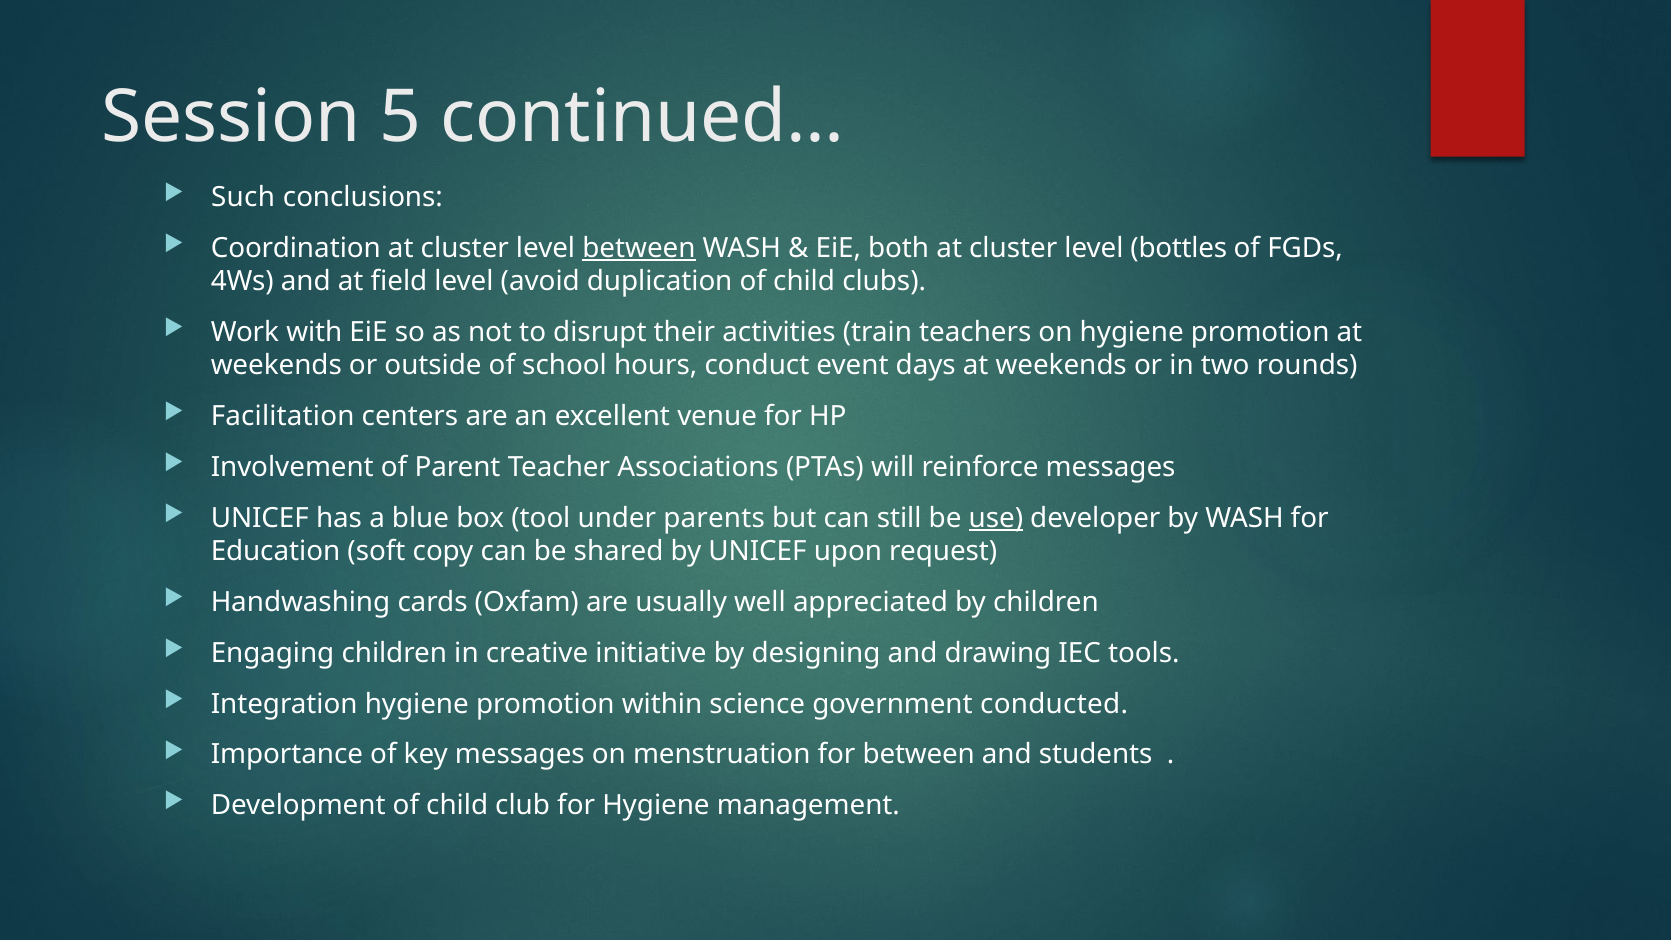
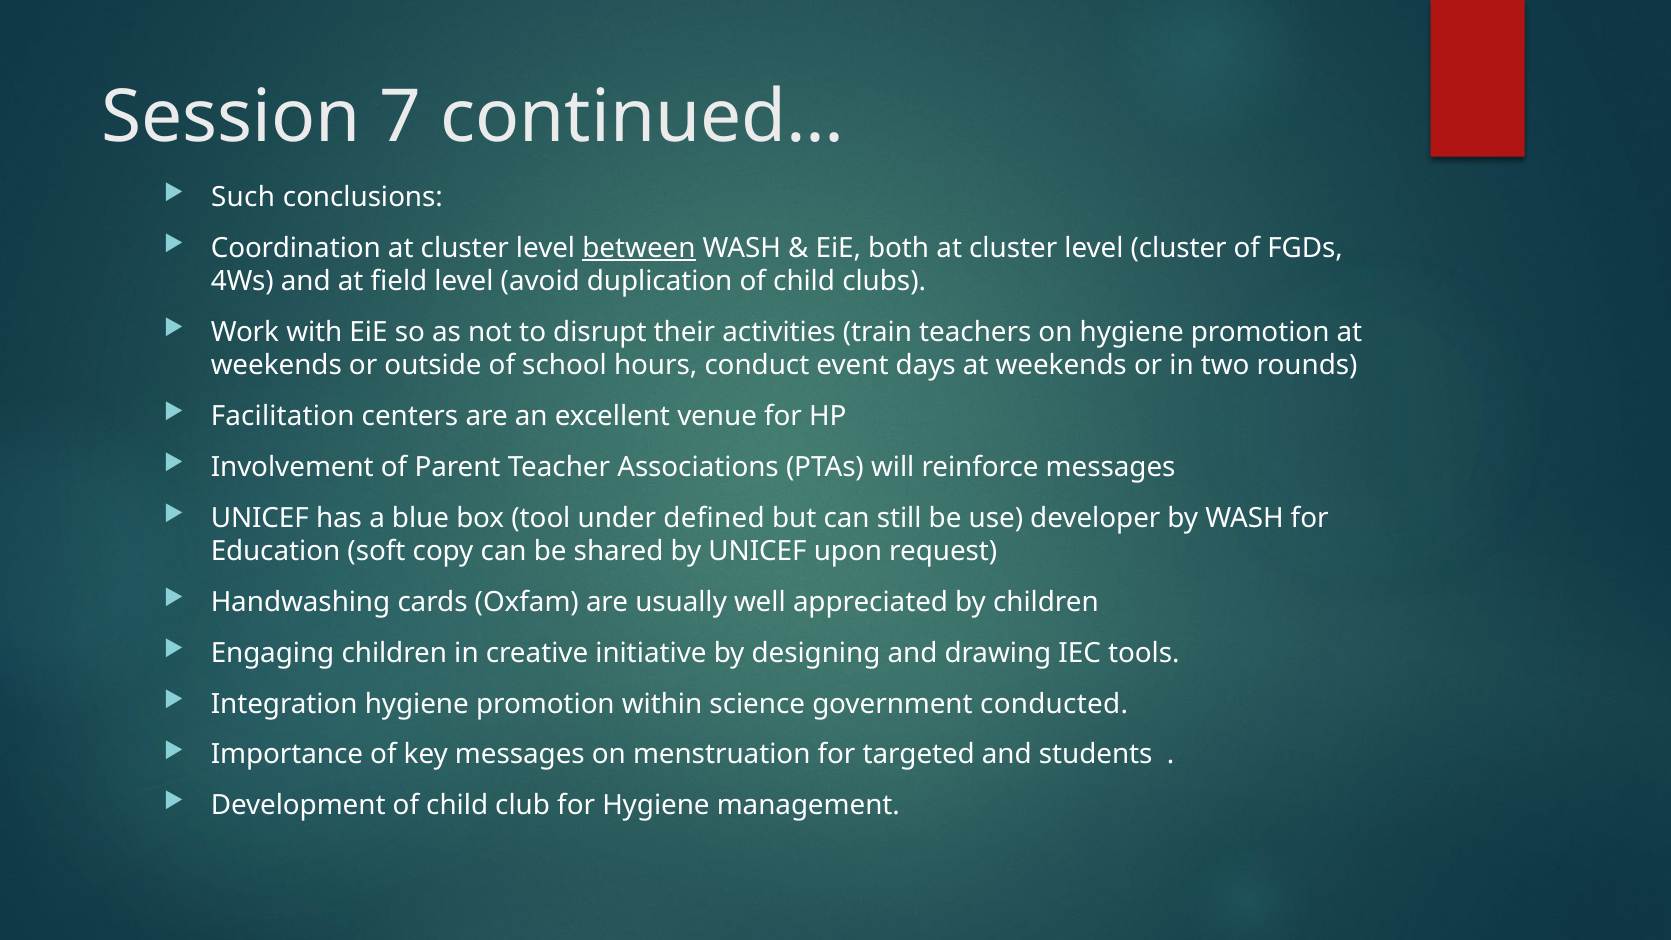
5: 5 -> 7
level bottles: bottles -> cluster
parents: parents -> defined
use underline: present -> none
for between: between -> targeted
